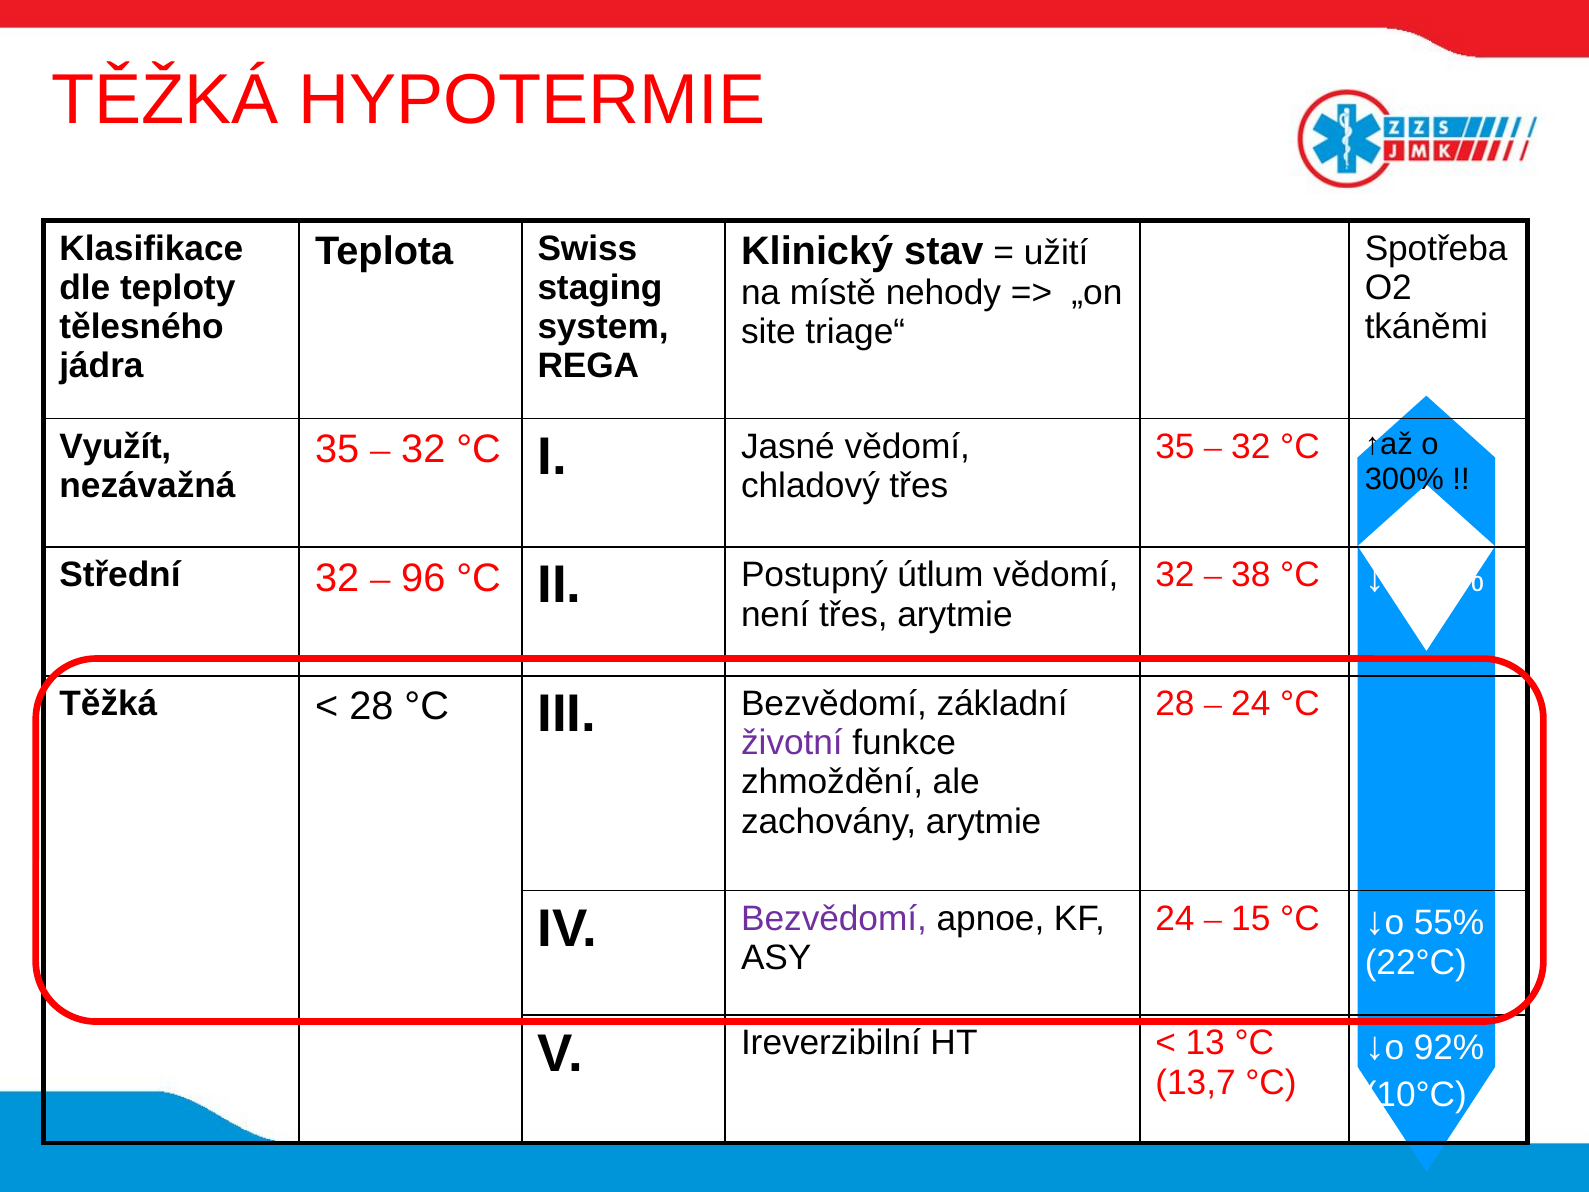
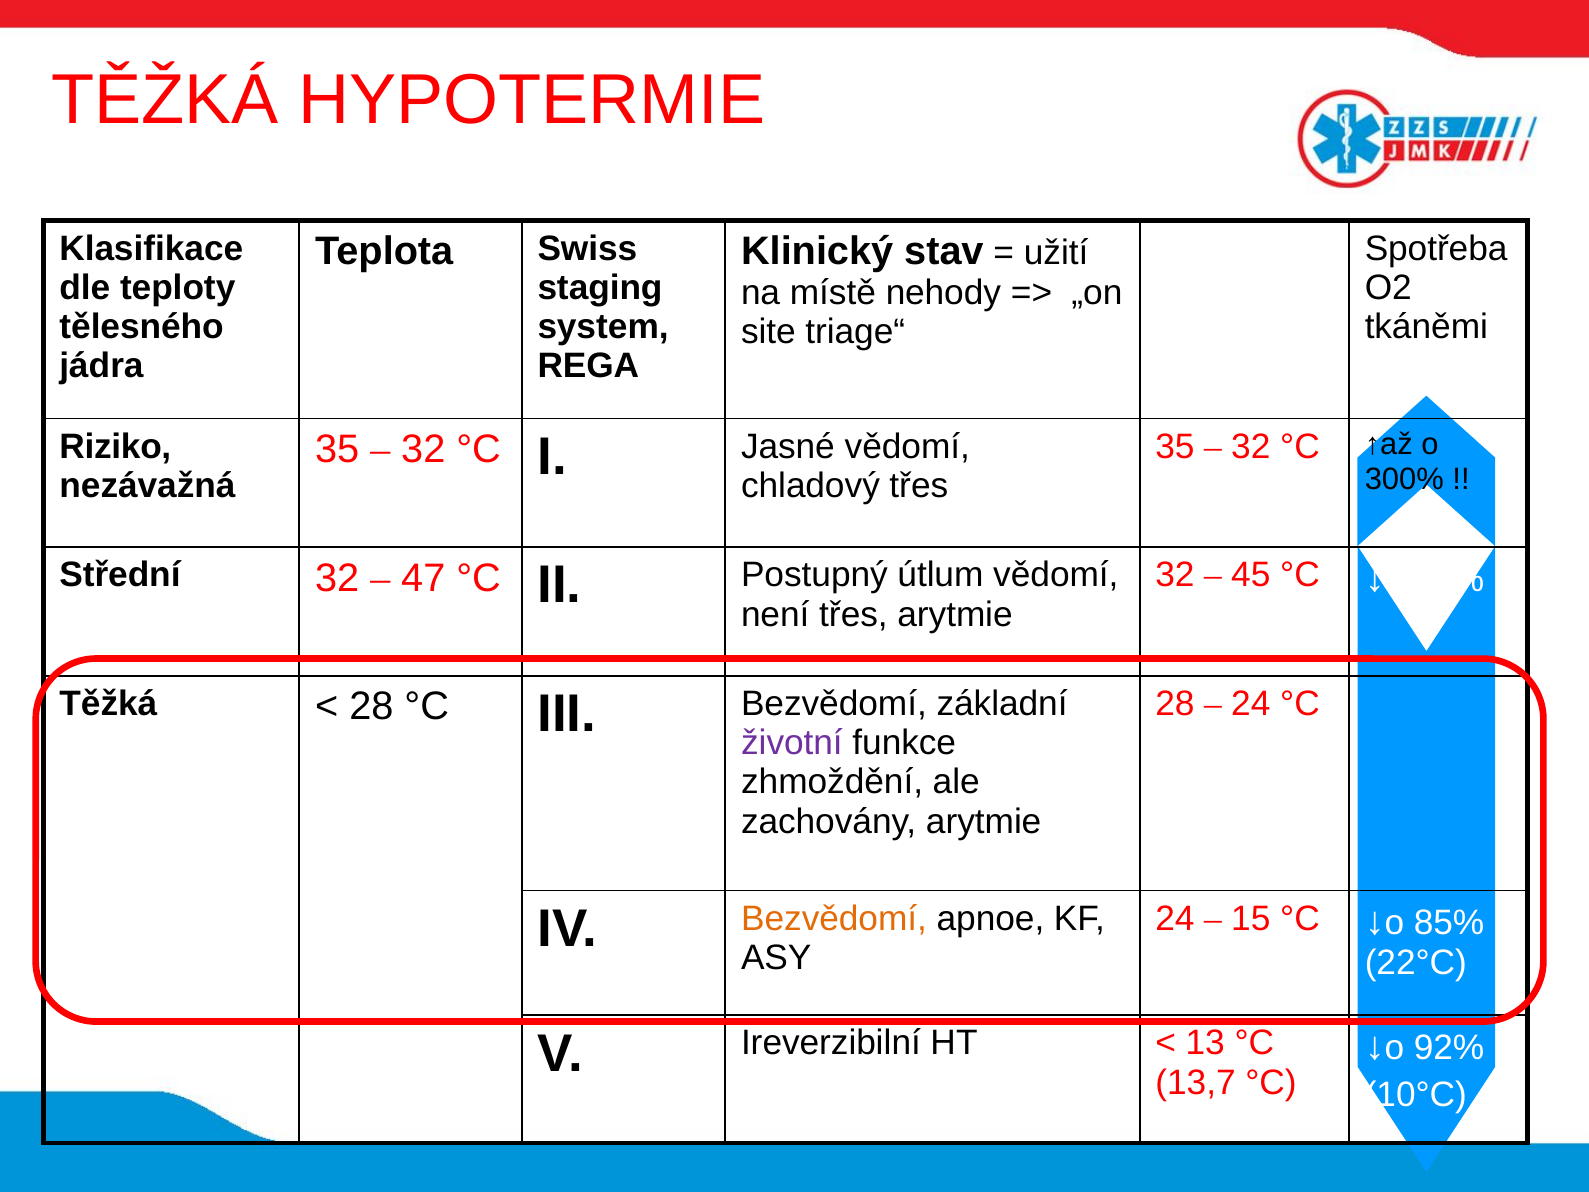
Využít: Využít -> Riziko
96: 96 -> 47
38: 38 -> 45
55%: 55% -> 85%
Bezvědomí at (834, 918) colour: purple -> orange
